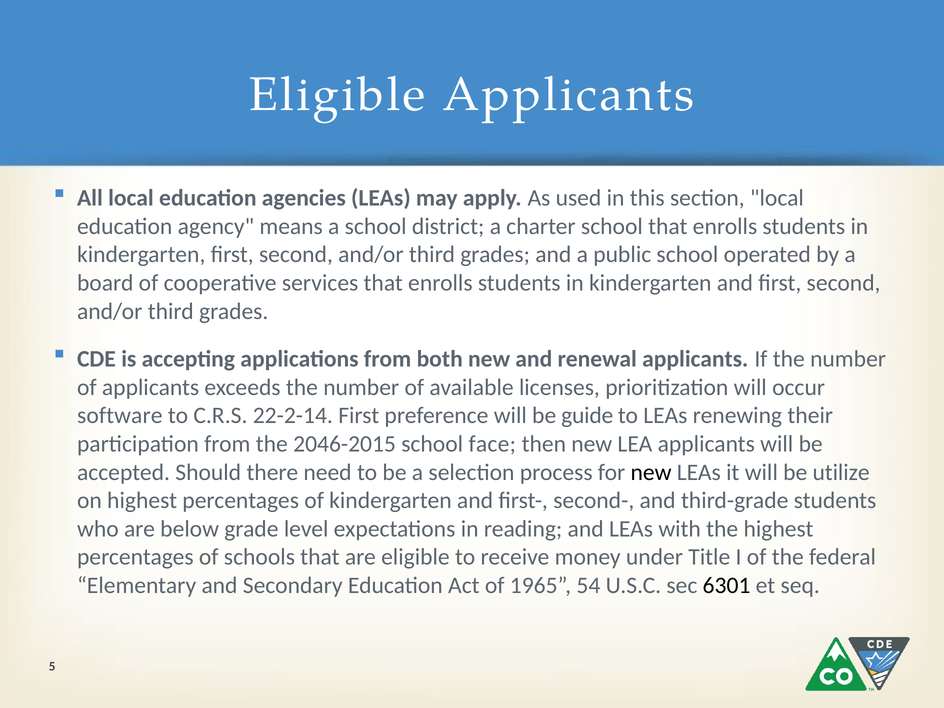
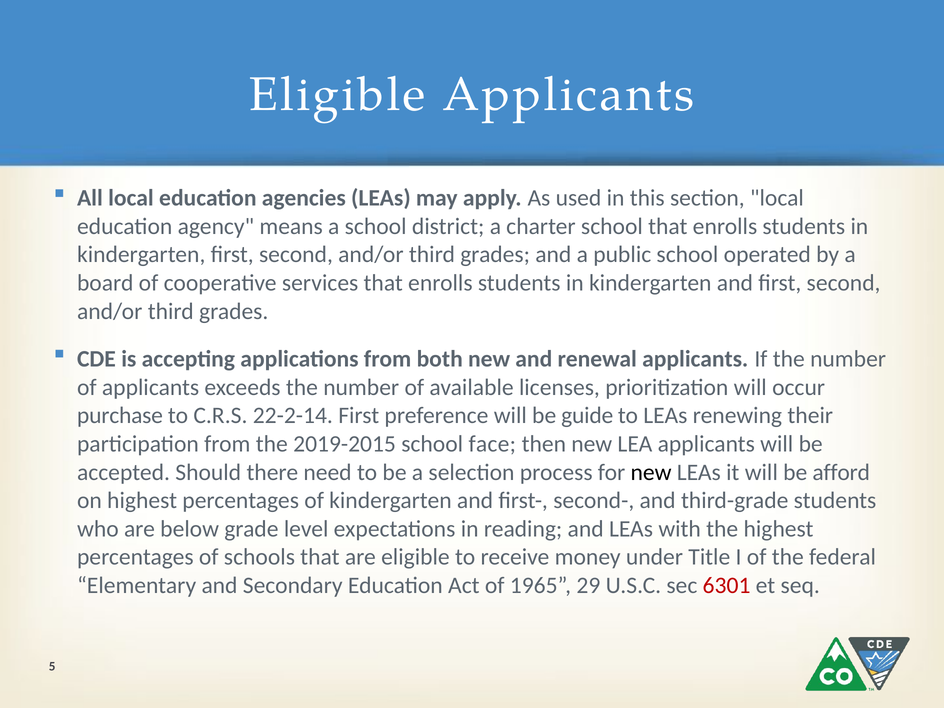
software: software -> purchase
2046-2015: 2046-2015 -> 2019-2015
utilize: utilize -> afford
54: 54 -> 29
6301 colour: black -> red
